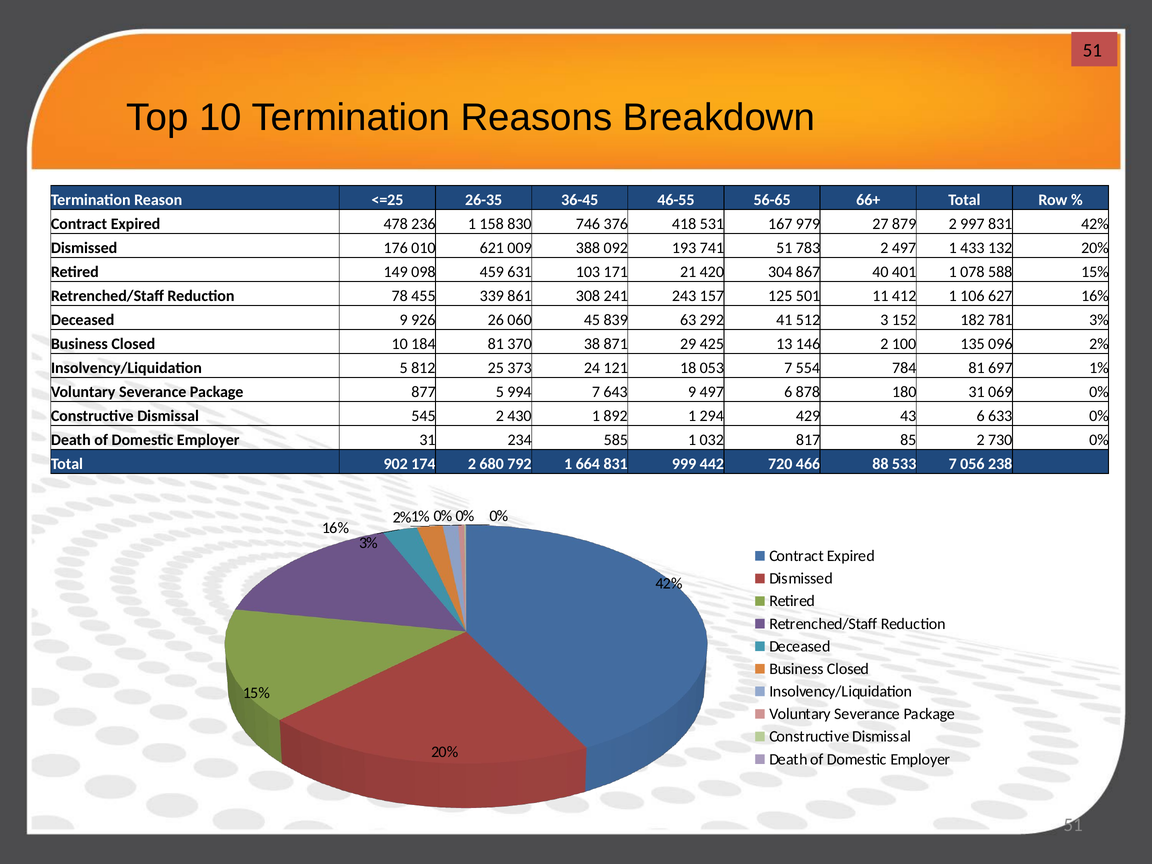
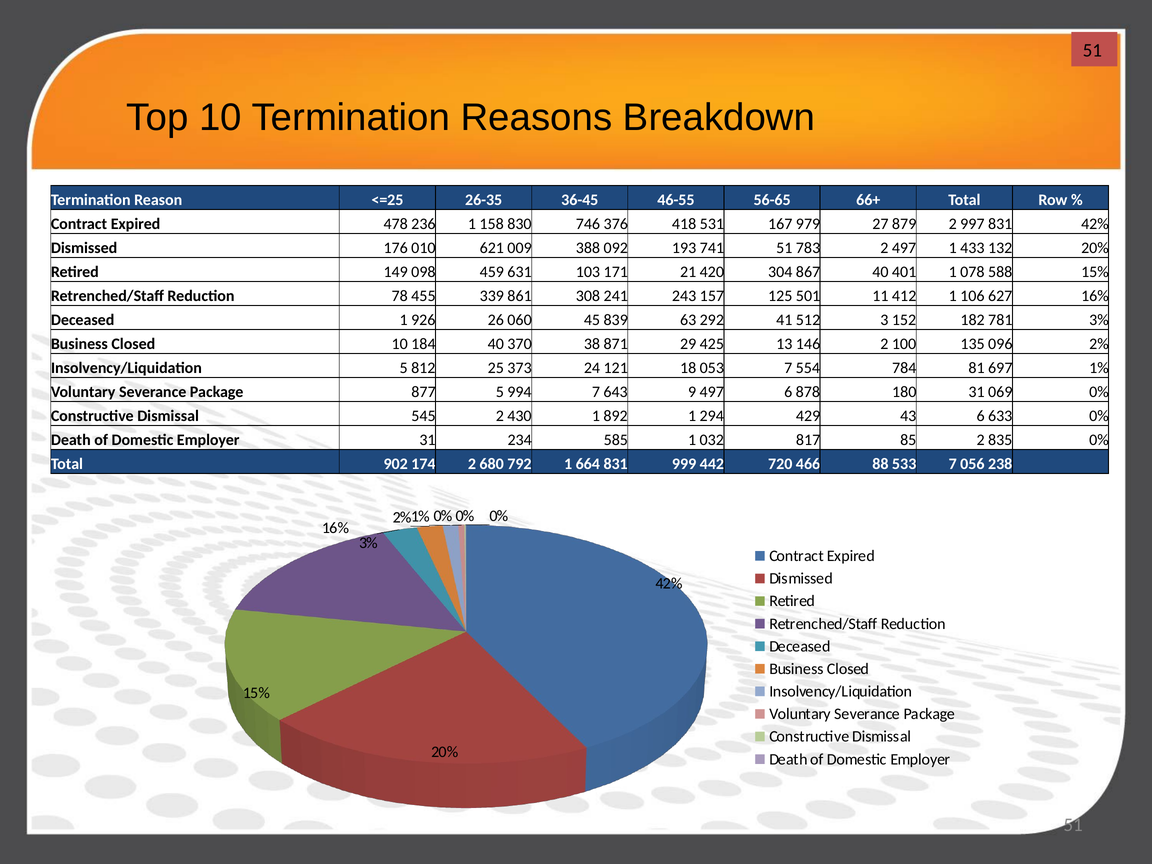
Deceased 9: 9 -> 1
184 81: 81 -> 40
730: 730 -> 835
